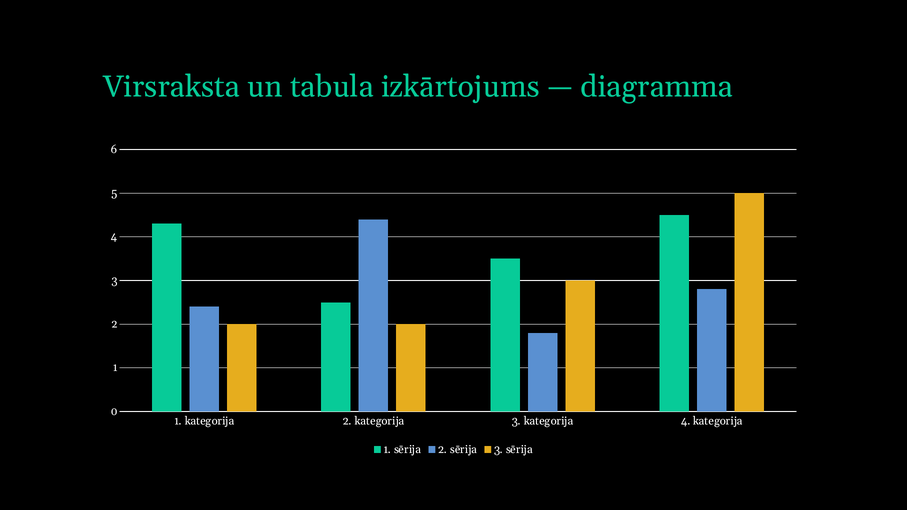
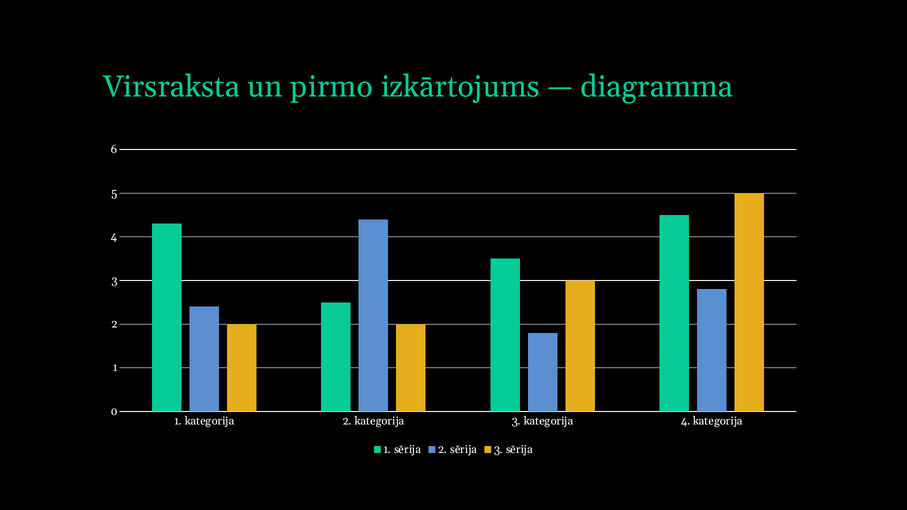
tabula: tabula -> pirmo
